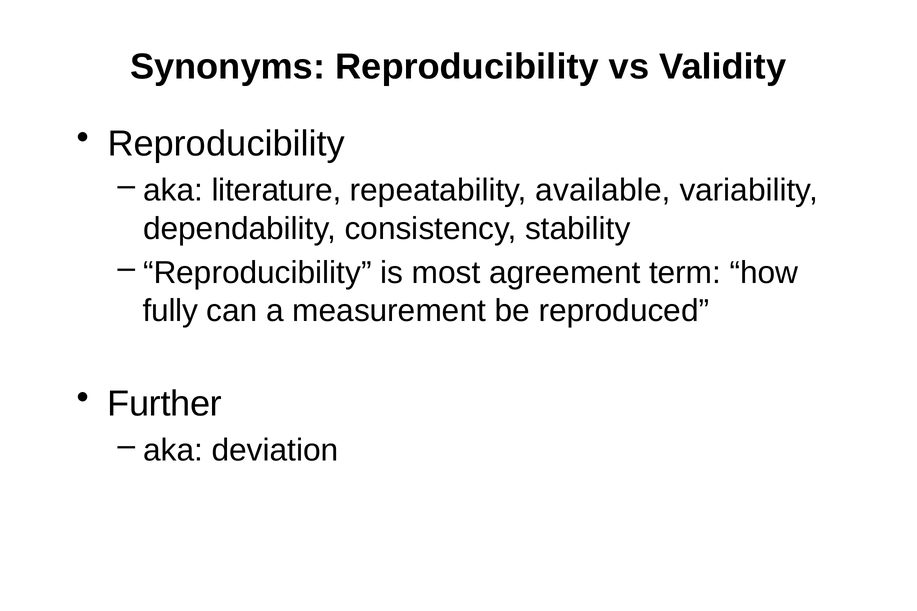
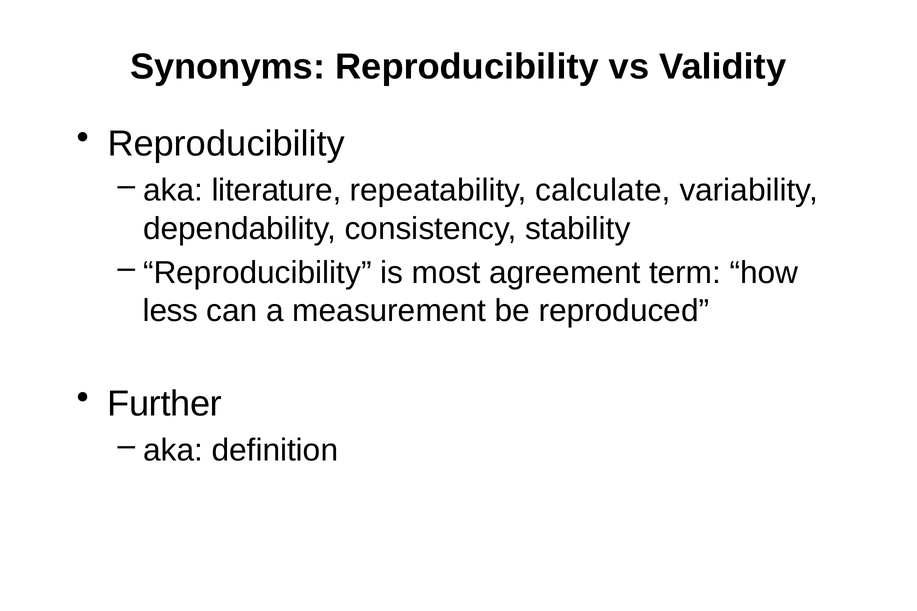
available: available -> calculate
fully: fully -> less
deviation: deviation -> definition
